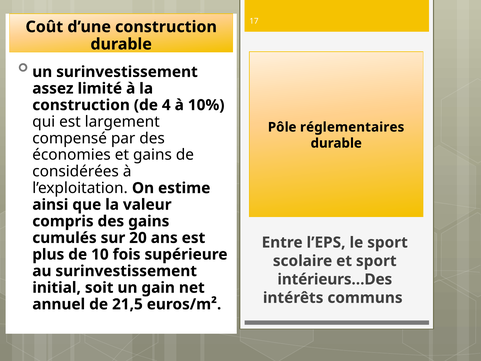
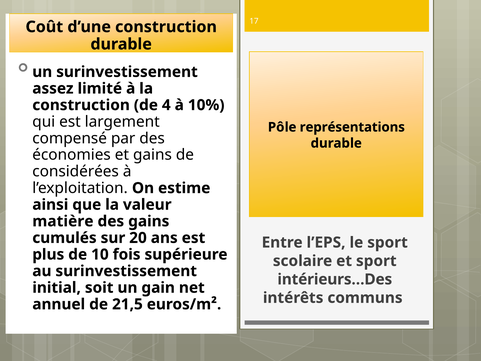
réglementaires: réglementaires -> représentations
compris: compris -> matière
